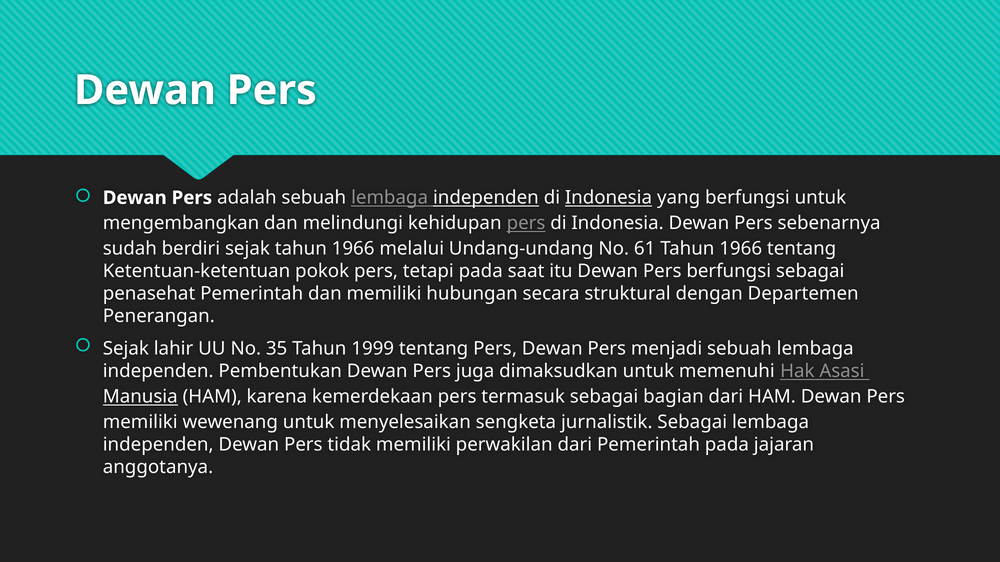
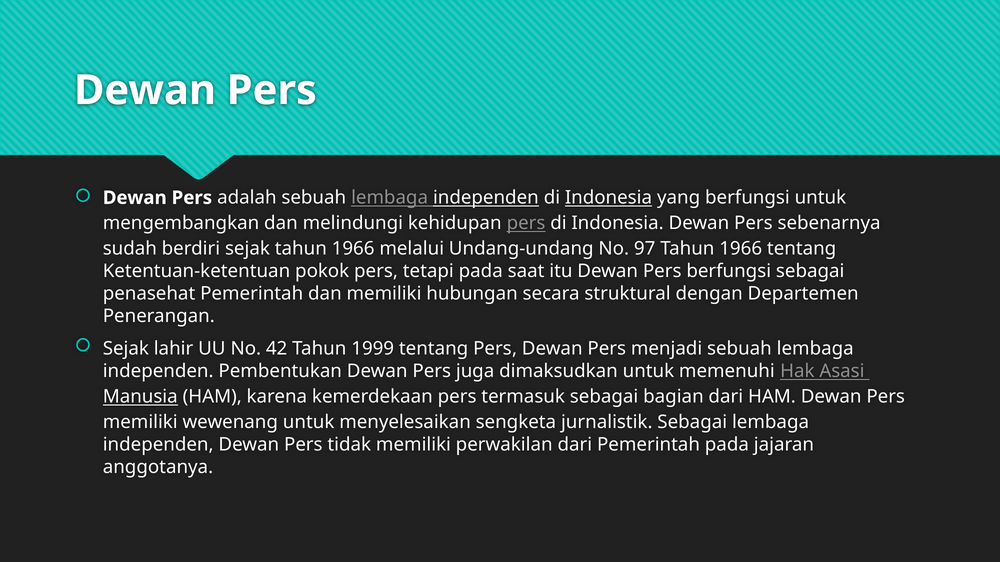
61: 61 -> 97
35: 35 -> 42
